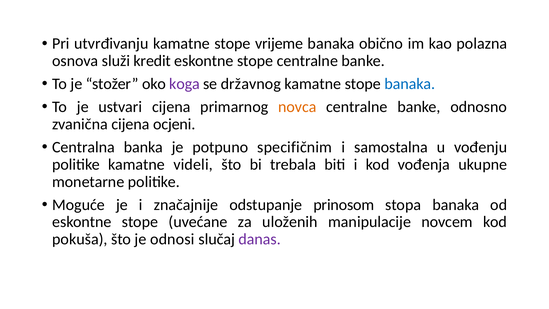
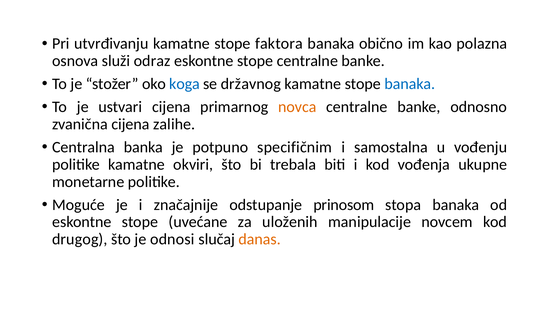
vrijeme: vrijeme -> faktora
kredit: kredit -> odraz
koga colour: purple -> blue
ocjeni: ocjeni -> zalihe
videli: videli -> okviri
pokuša: pokuša -> drugog
danas colour: purple -> orange
